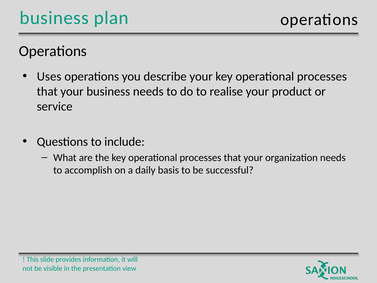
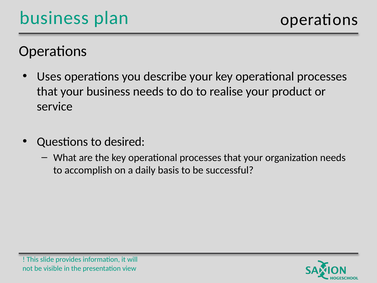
include: include -> desired
